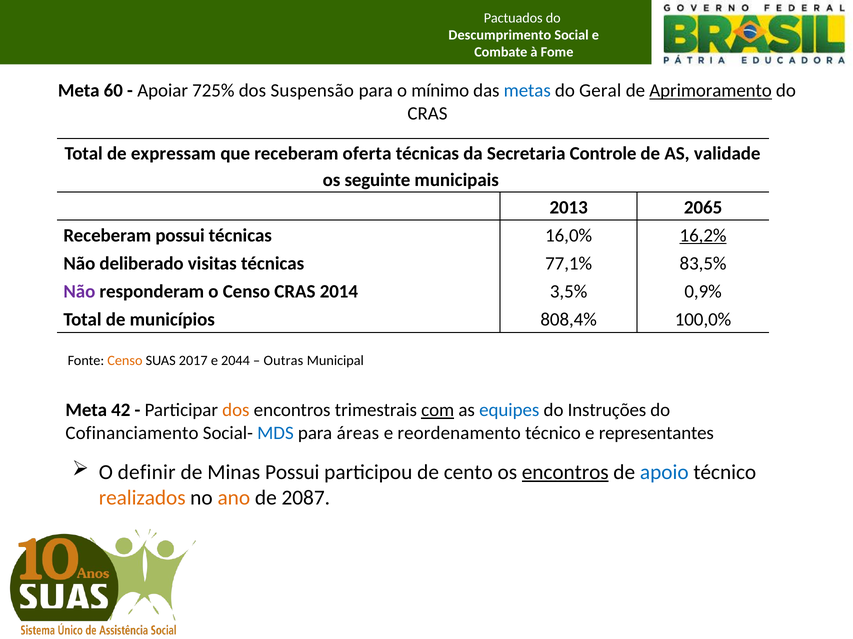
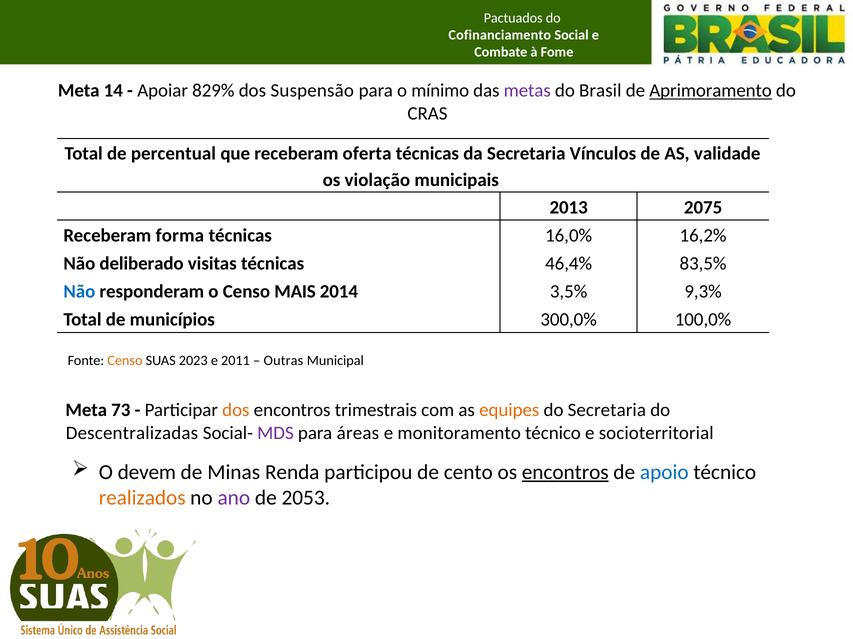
Descumprimento: Descumprimento -> Cofinanciamento
60: 60 -> 14
725%: 725% -> 829%
metas colour: blue -> purple
Geral: Geral -> Brasil
expressam: expressam -> percentual
Controle: Controle -> Vínculos
seguinte: seguinte -> violação
2065: 2065 -> 2075
Receberam possui: possui -> forma
16,2% underline: present -> none
77,1%: 77,1% -> 46,4%
Não at (79, 292) colour: purple -> blue
Censo CRAS: CRAS -> MAIS
0,9%: 0,9% -> 9,3%
808,4%: 808,4% -> 300,0%
2017: 2017 -> 2023
2044: 2044 -> 2011
42: 42 -> 73
com underline: present -> none
equipes colour: blue -> orange
do Instruções: Instruções -> Secretaria
Cofinanciamento: Cofinanciamento -> Descentralizadas
MDS colour: blue -> purple
reordenamento: reordenamento -> monitoramento
representantes: representantes -> socioterritorial
definir: definir -> devem
Minas Possui: Possui -> Renda
ano colour: orange -> purple
2087: 2087 -> 2053
